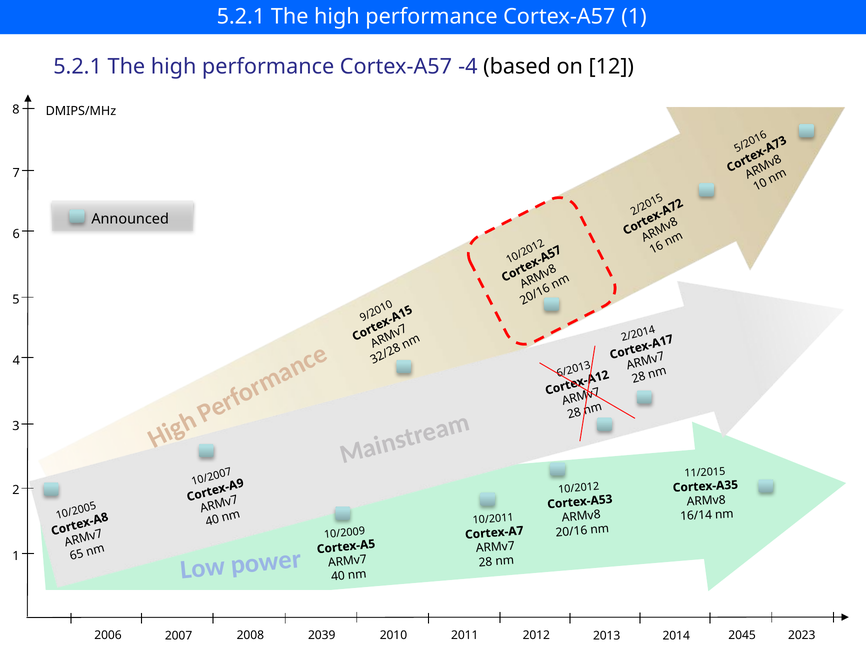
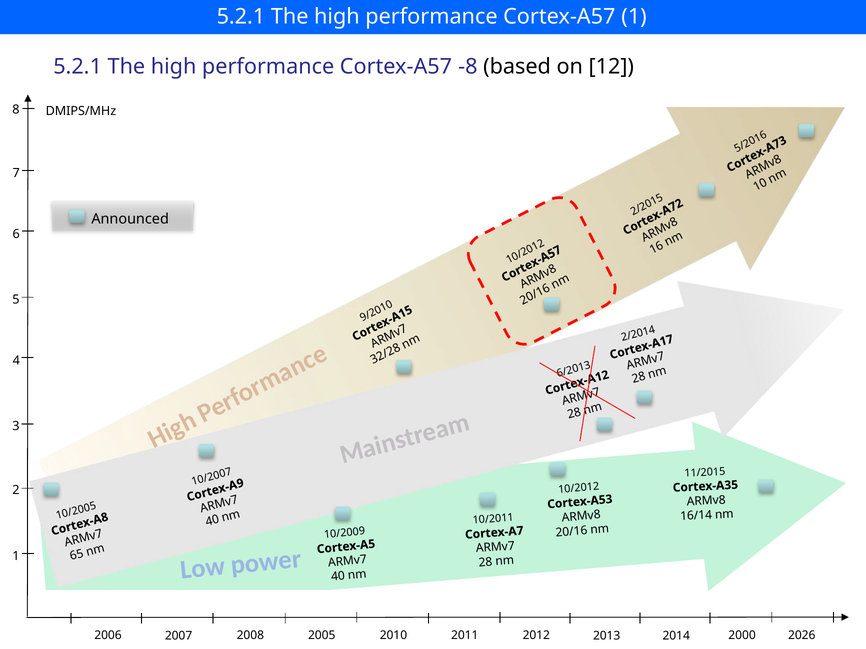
-4: -4 -> -8
2023: 2023 -> 2026
2039: 2039 -> 2005
2045: 2045 -> 2000
